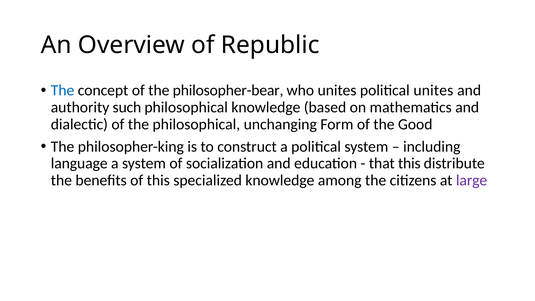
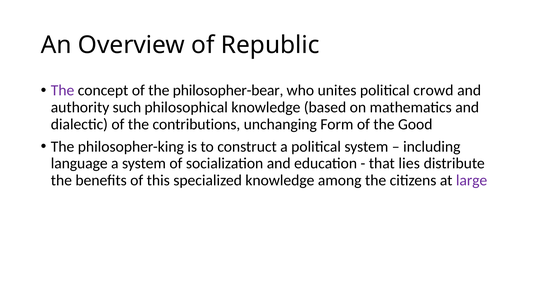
The at (63, 90) colour: blue -> purple
political unites: unites -> crowd
the philosophical: philosophical -> contributions
that this: this -> lies
